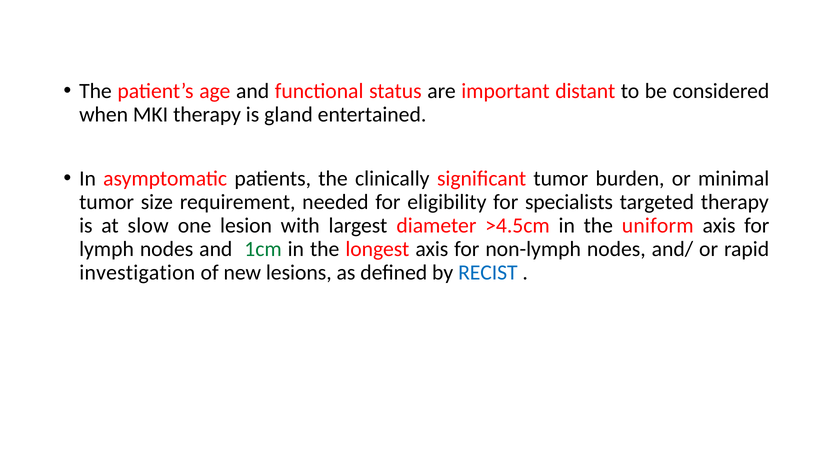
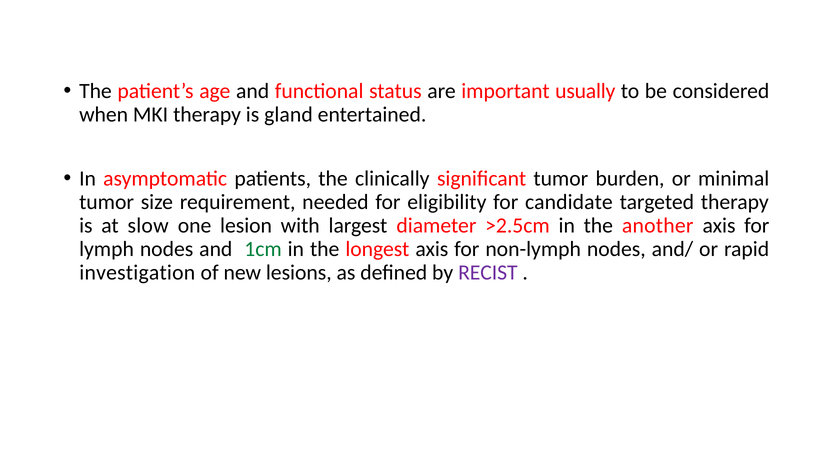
distant: distant -> usually
specialists: specialists -> candidate
>4.5cm: >4.5cm -> >2.5cm
uniform: uniform -> another
RECIST colour: blue -> purple
